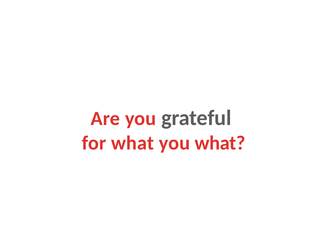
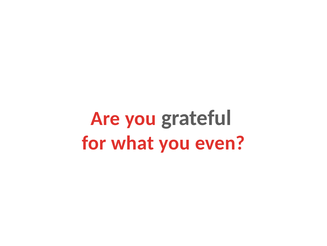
you what: what -> even
